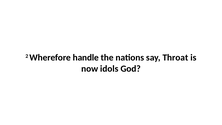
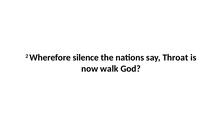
handle: handle -> silence
idols: idols -> walk
